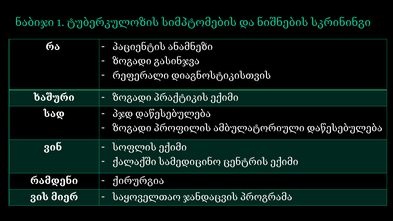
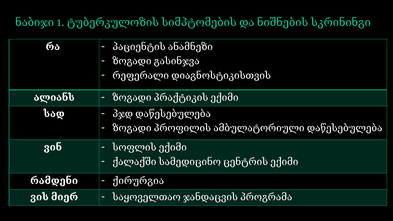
ხაშური: ხაშური -> ალიანს
